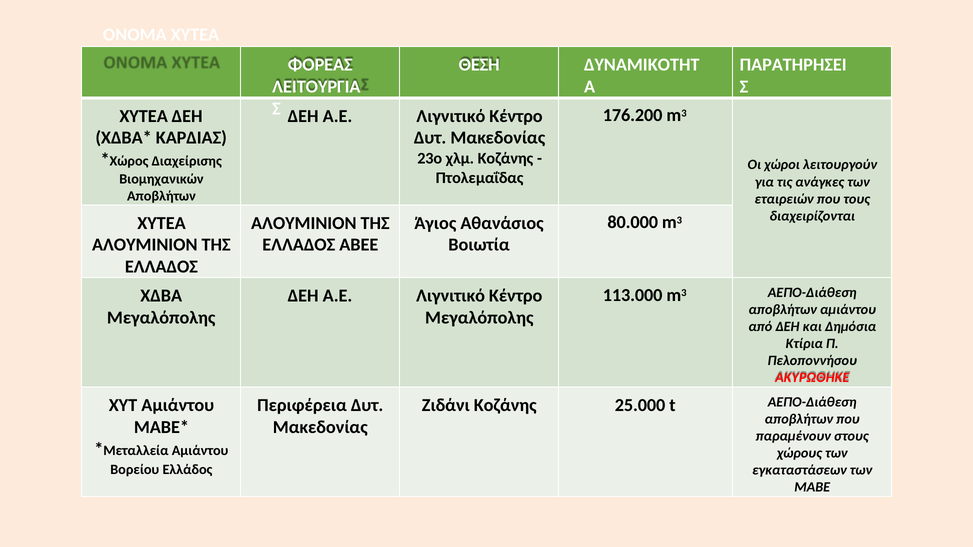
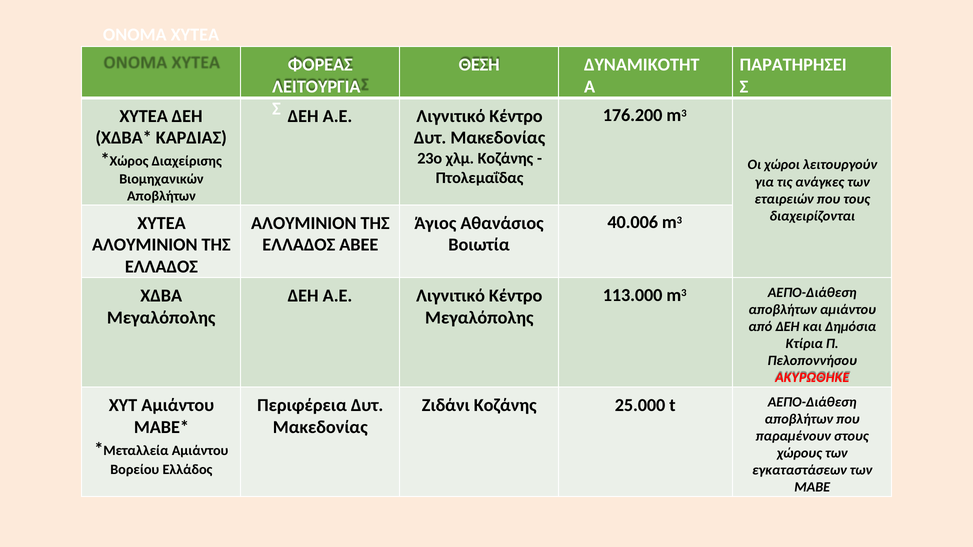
80.000: 80.000 -> 40.006
